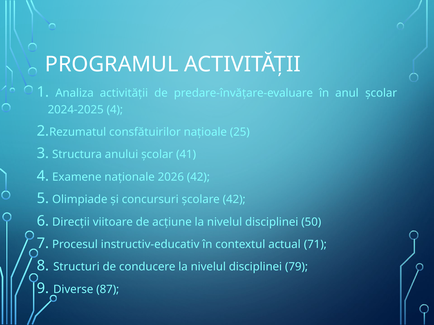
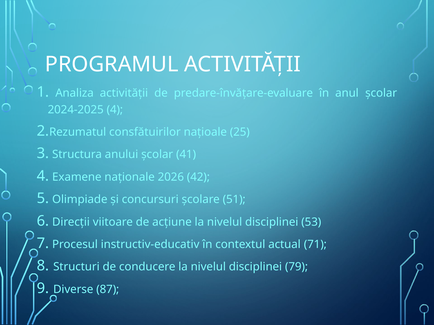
școlare 42: 42 -> 51
50: 50 -> 53
